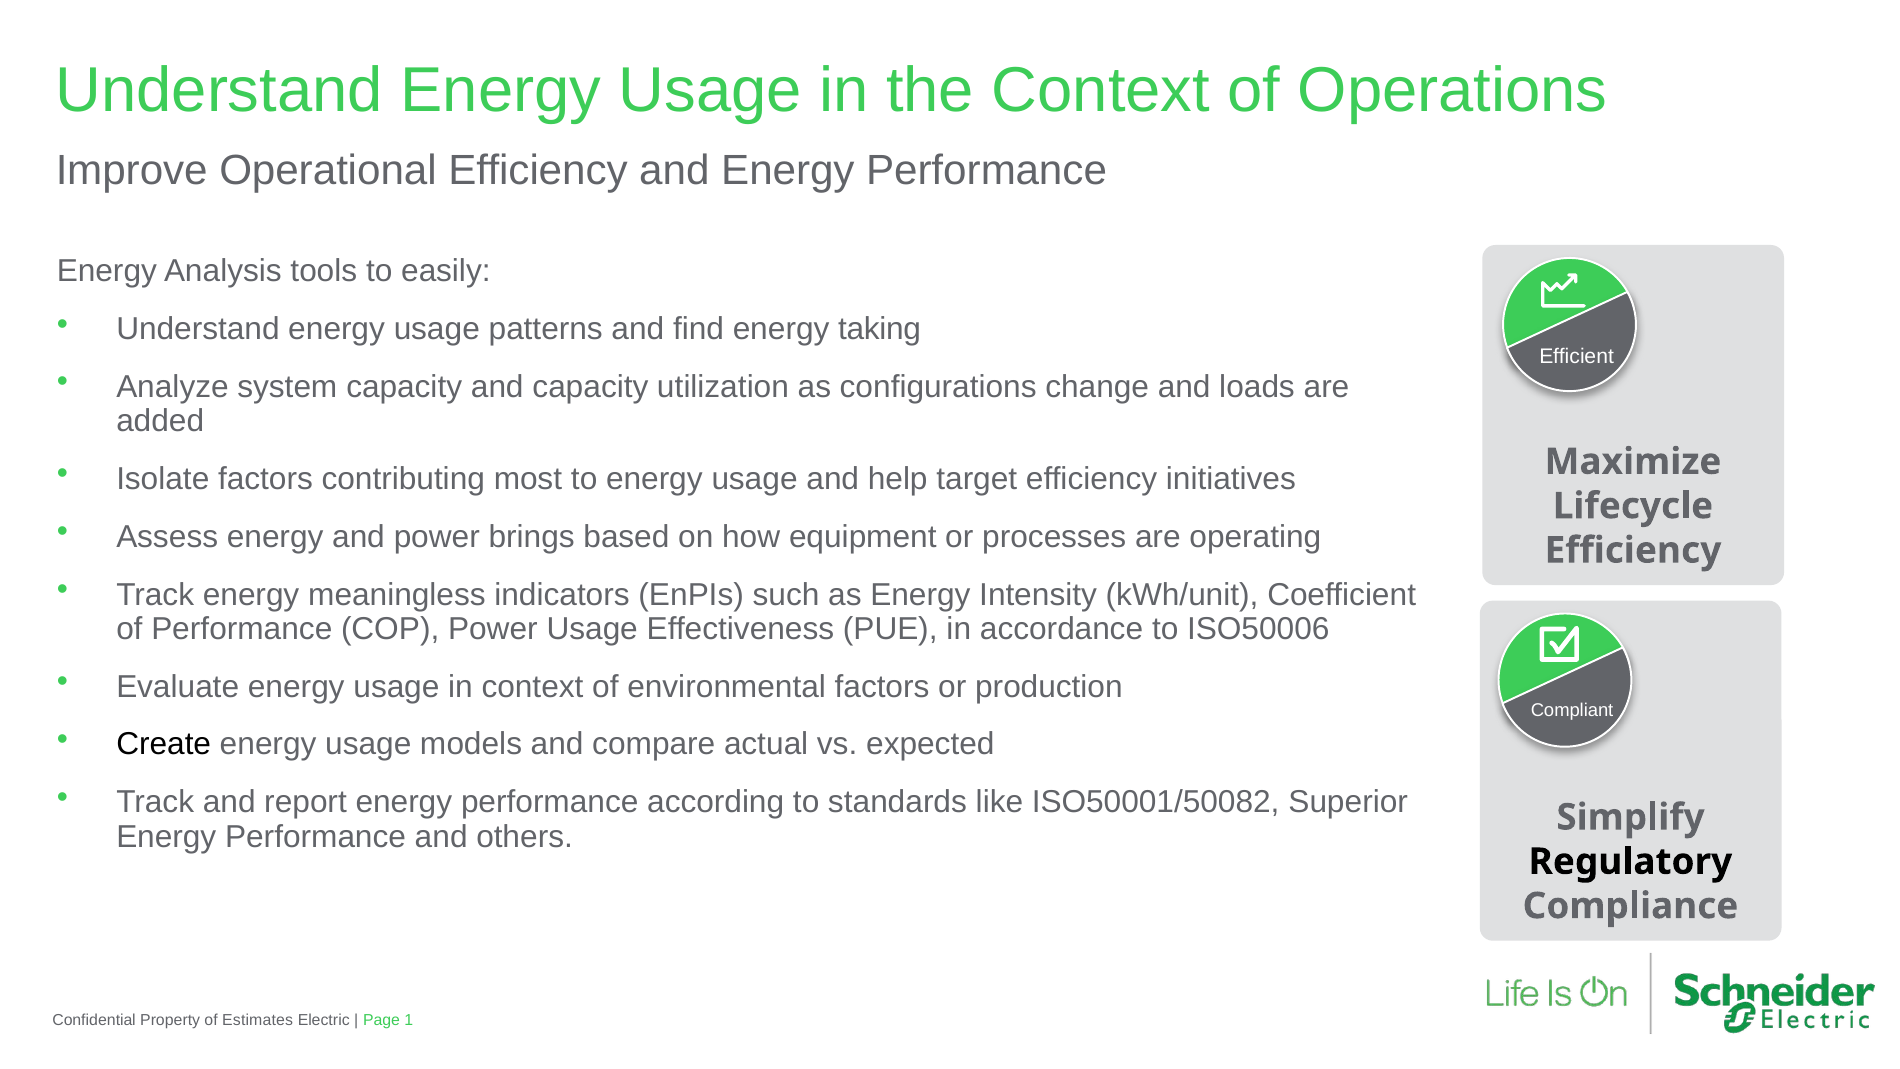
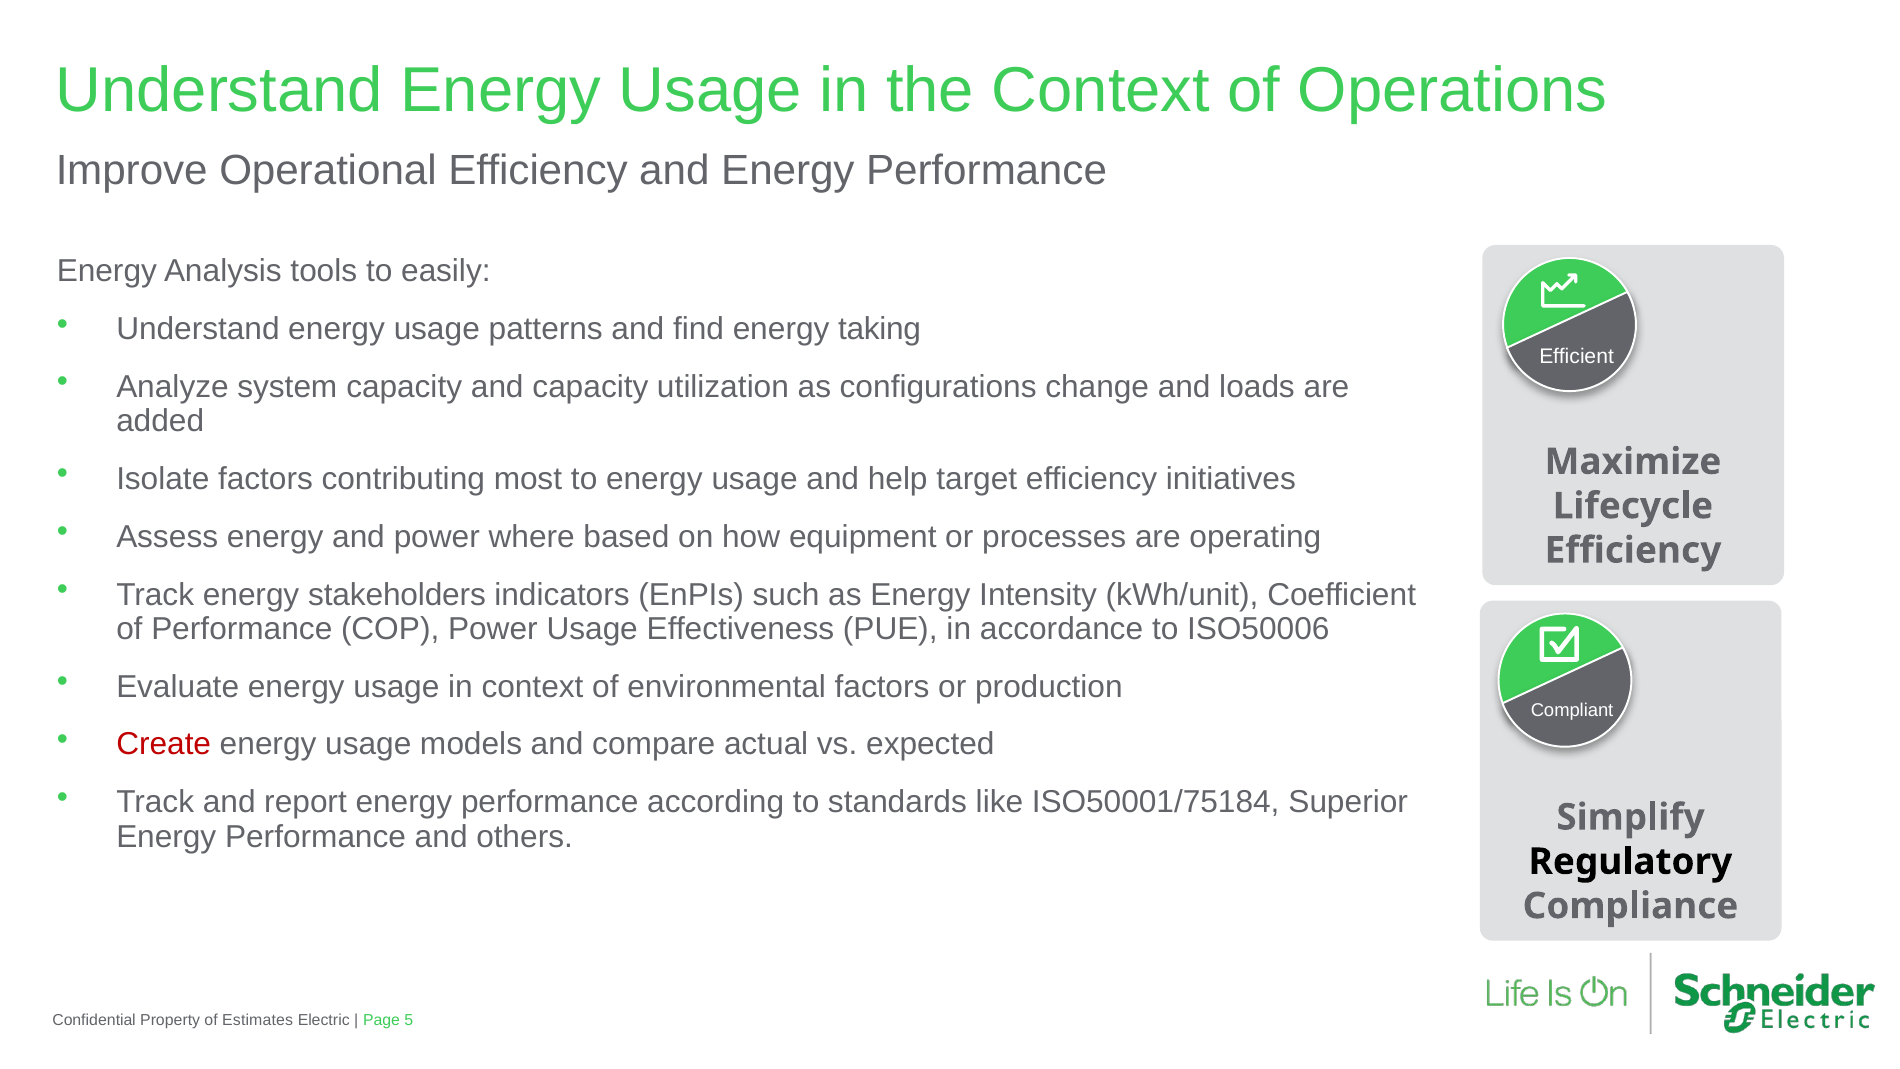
brings: brings -> where
meaningless: meaningless -> stakeholders
Create colour: black -> red
ISO50001/50082: ISO50001/50082 -> ISO50001/75184
1: 1 -> 5
